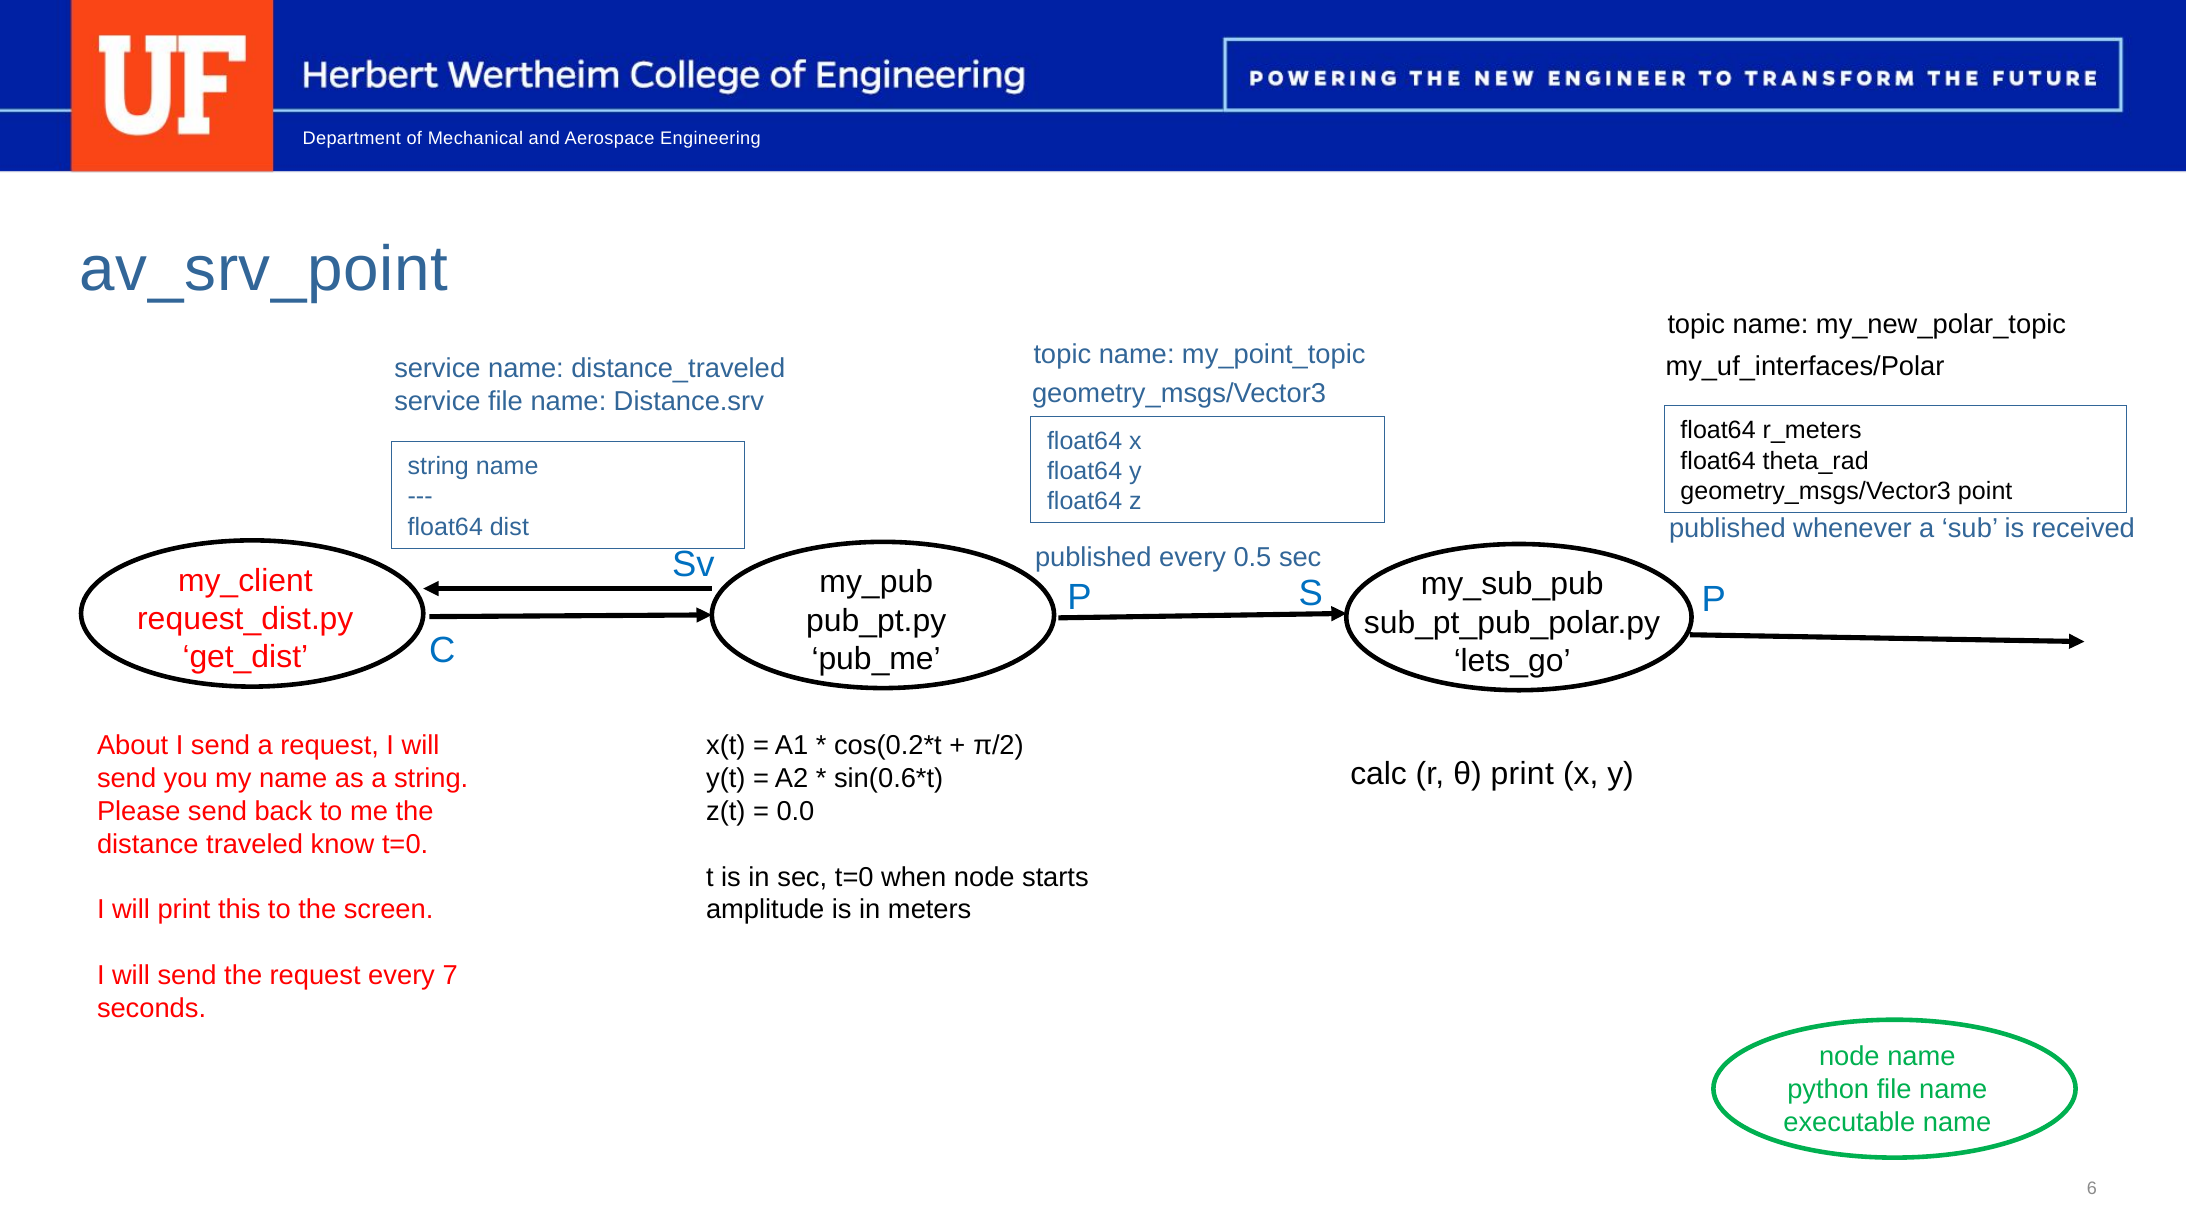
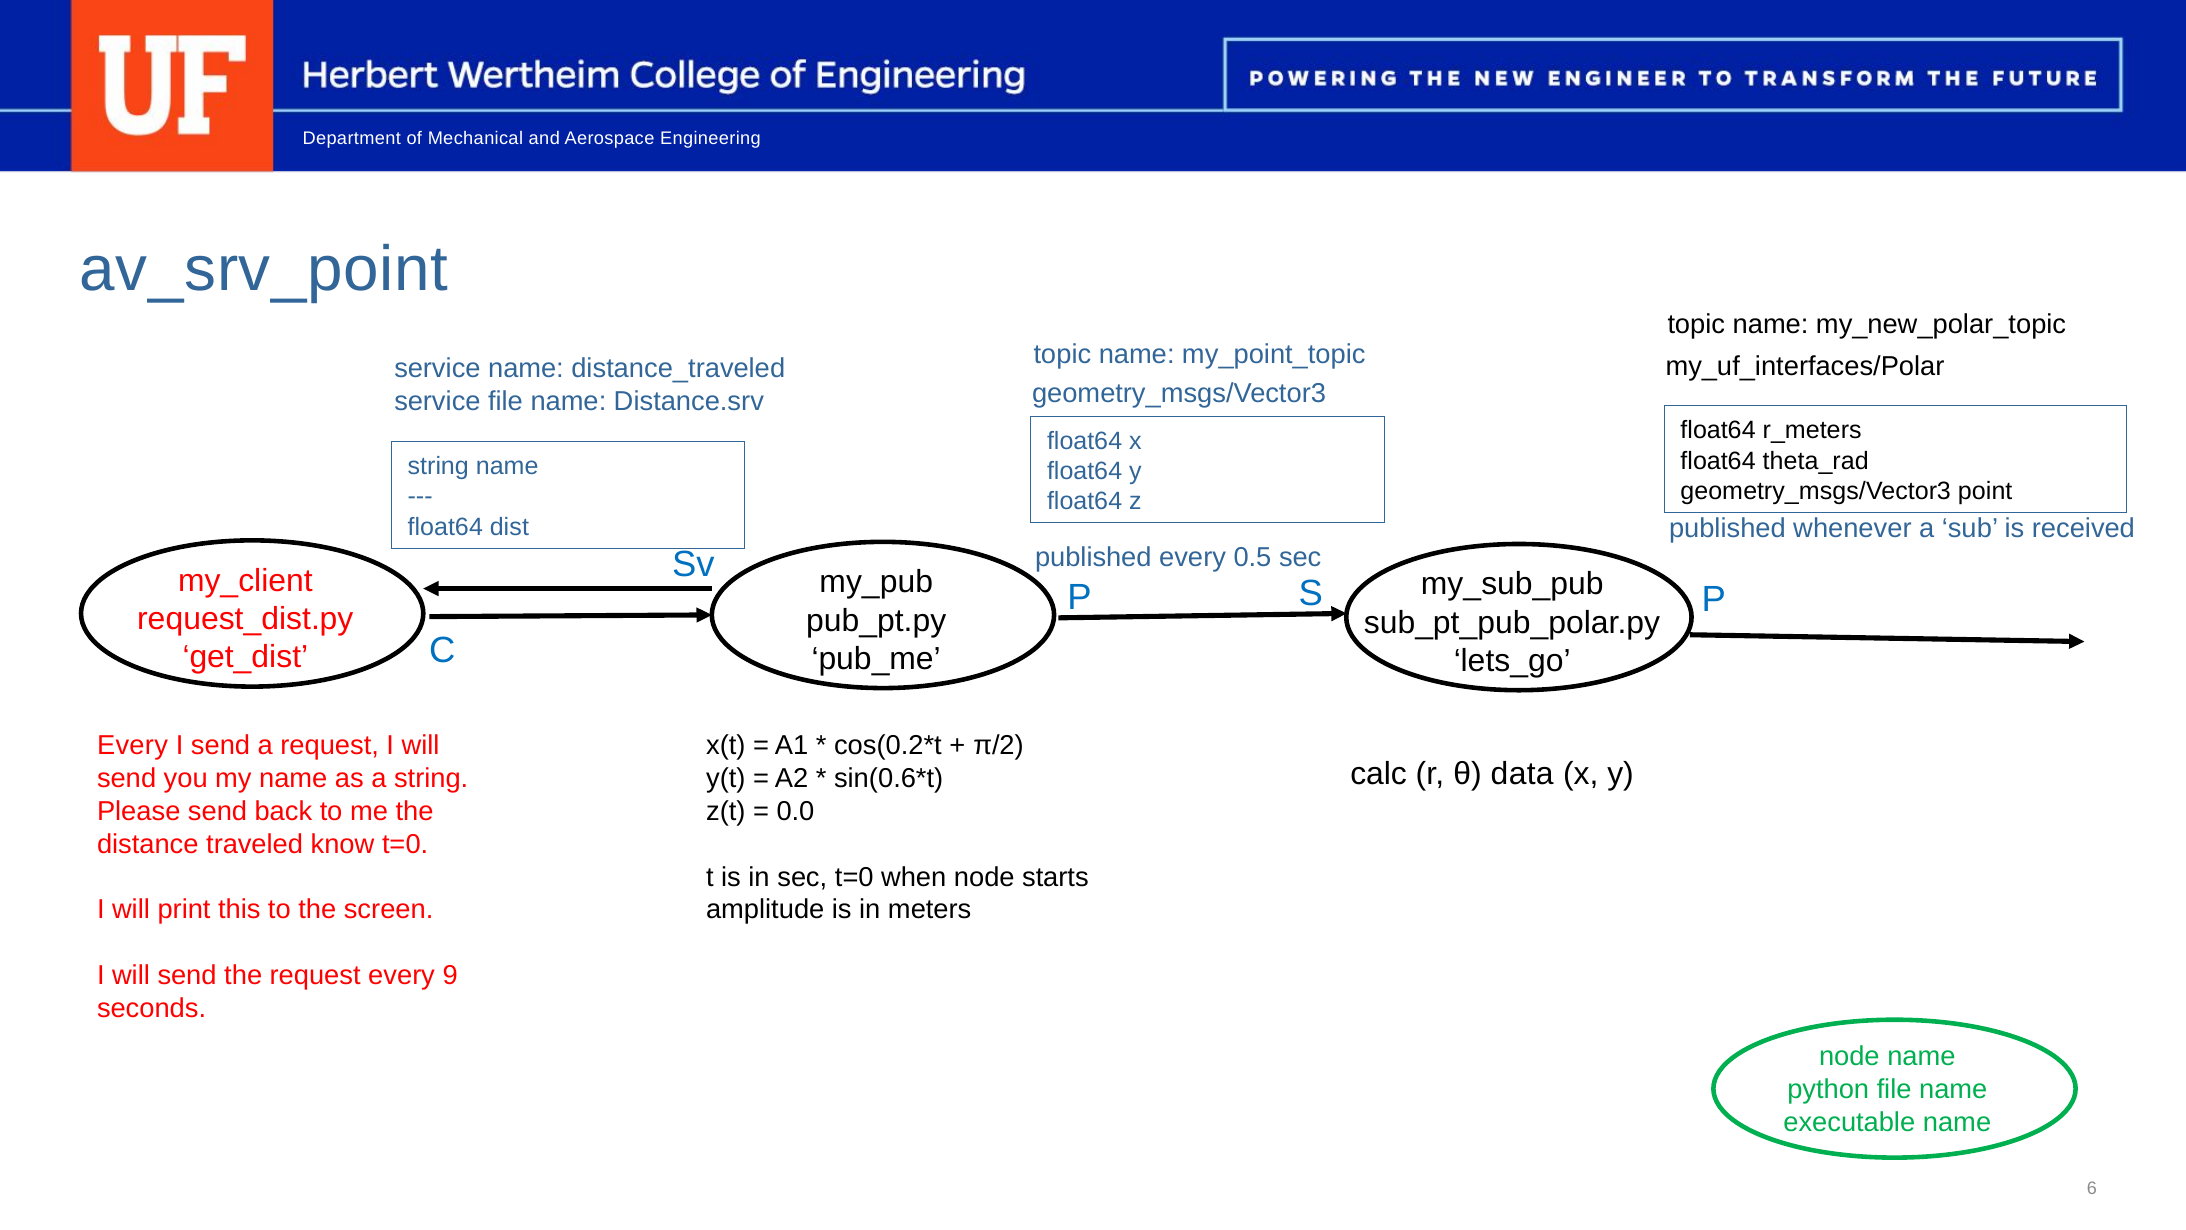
About at (133, 746): About -> Every
θ print: print -> data
7: 7 -> 9
